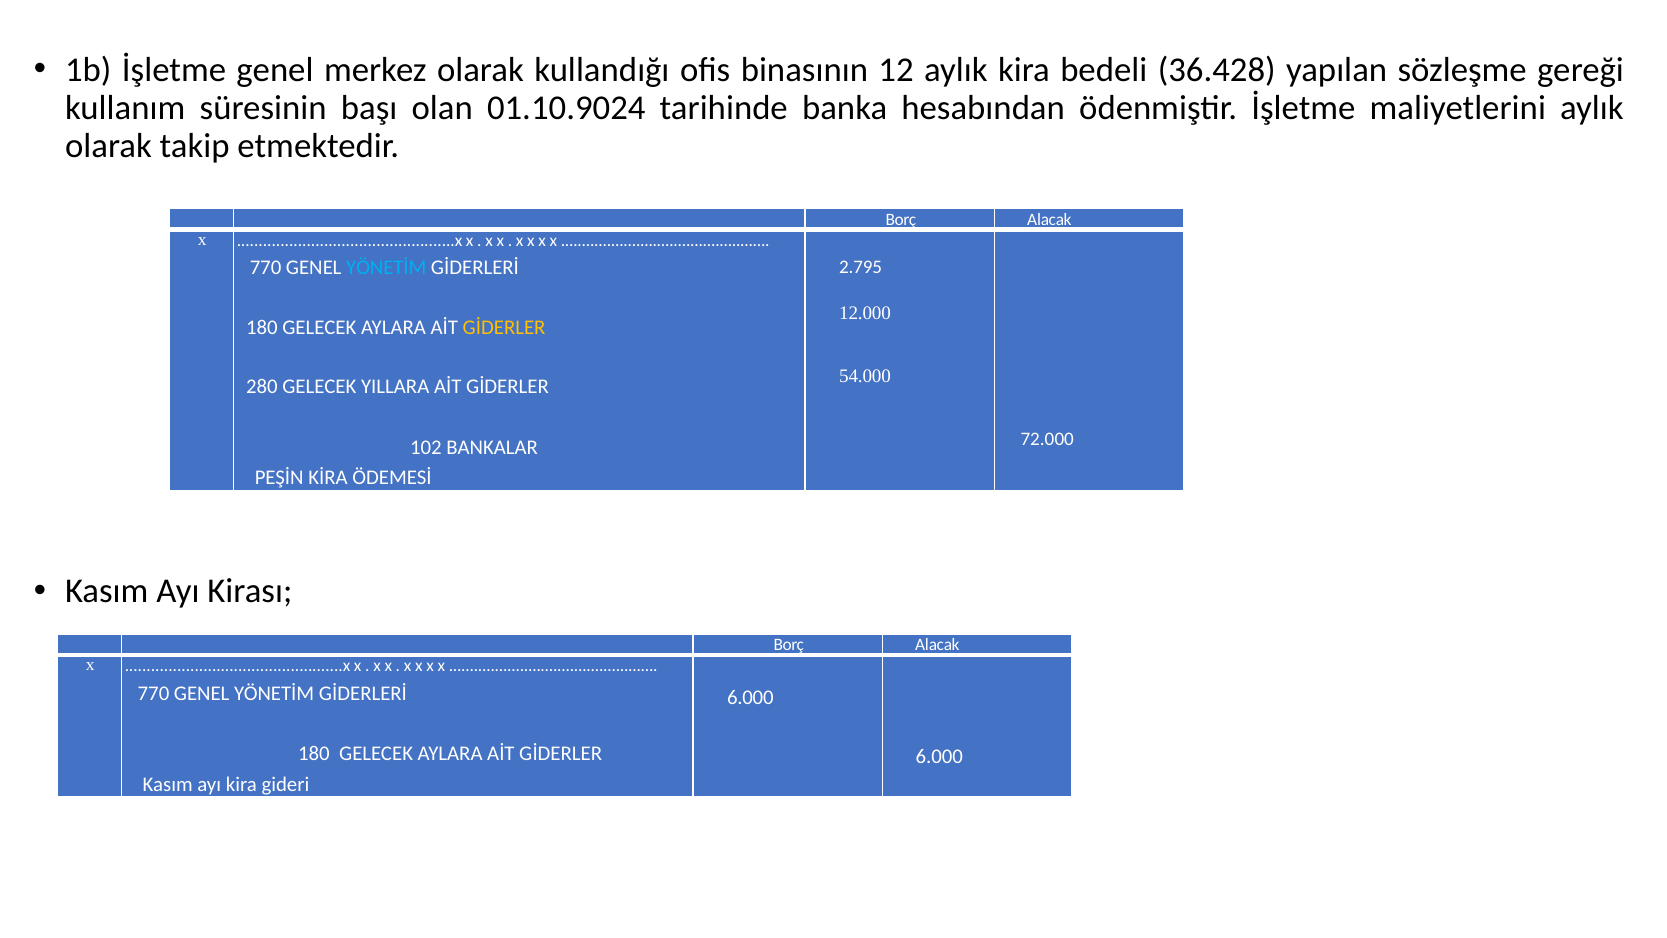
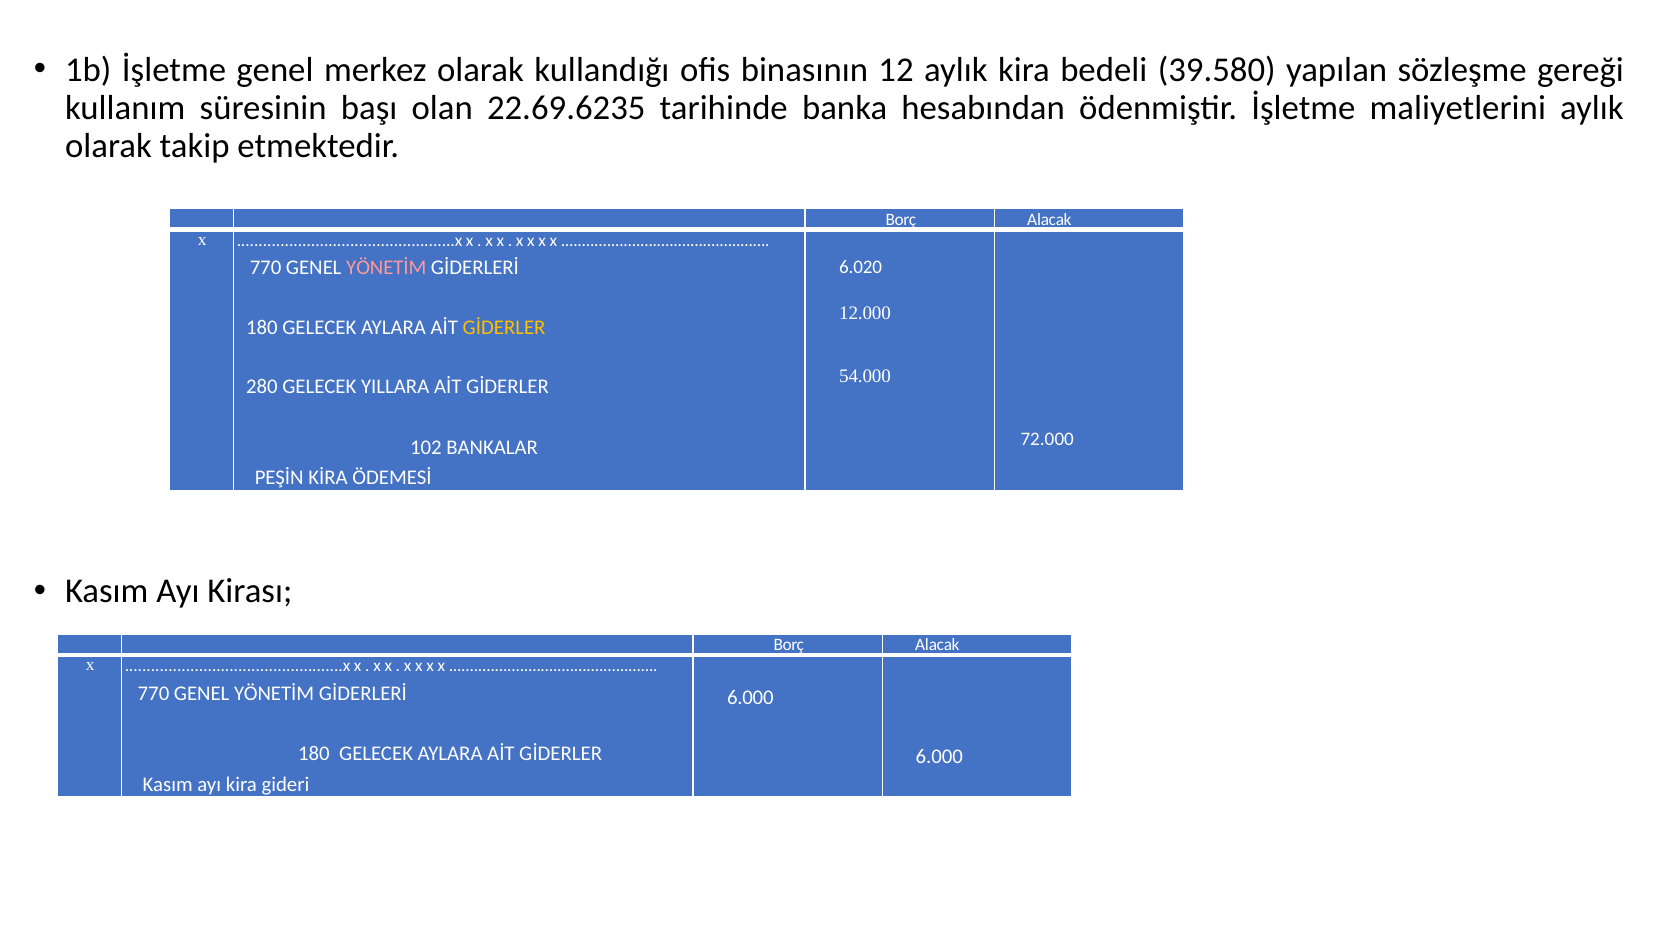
36.428: 36.428 -> 39.580
01.10.9024: 01.10.9024 -> 22.69.6235
2.795: 2.795 -> 6.020
YÖNETİM at (386, 268) colour: light blue -> pink
